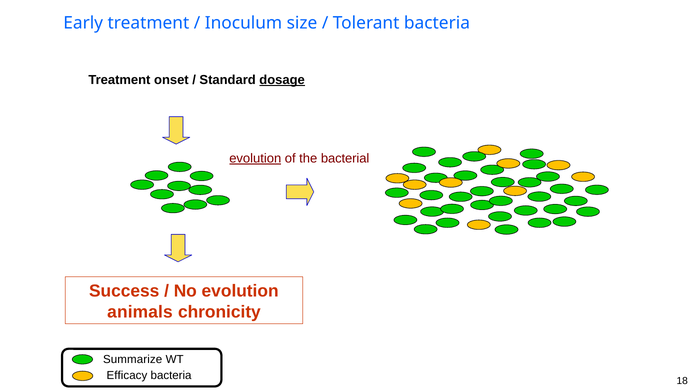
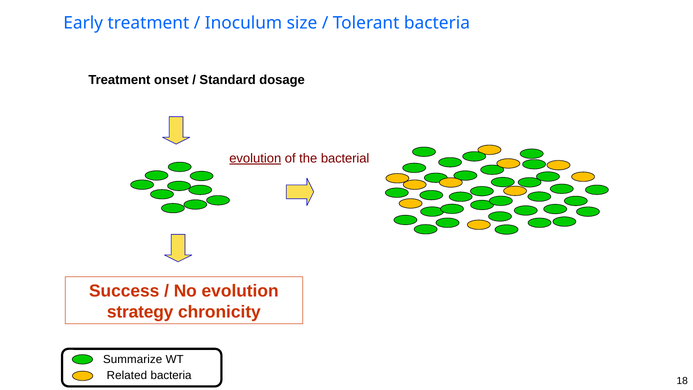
dosage underline: present -> none
animals: animals -> strategy
Efficacy: Efficacy -> Related
